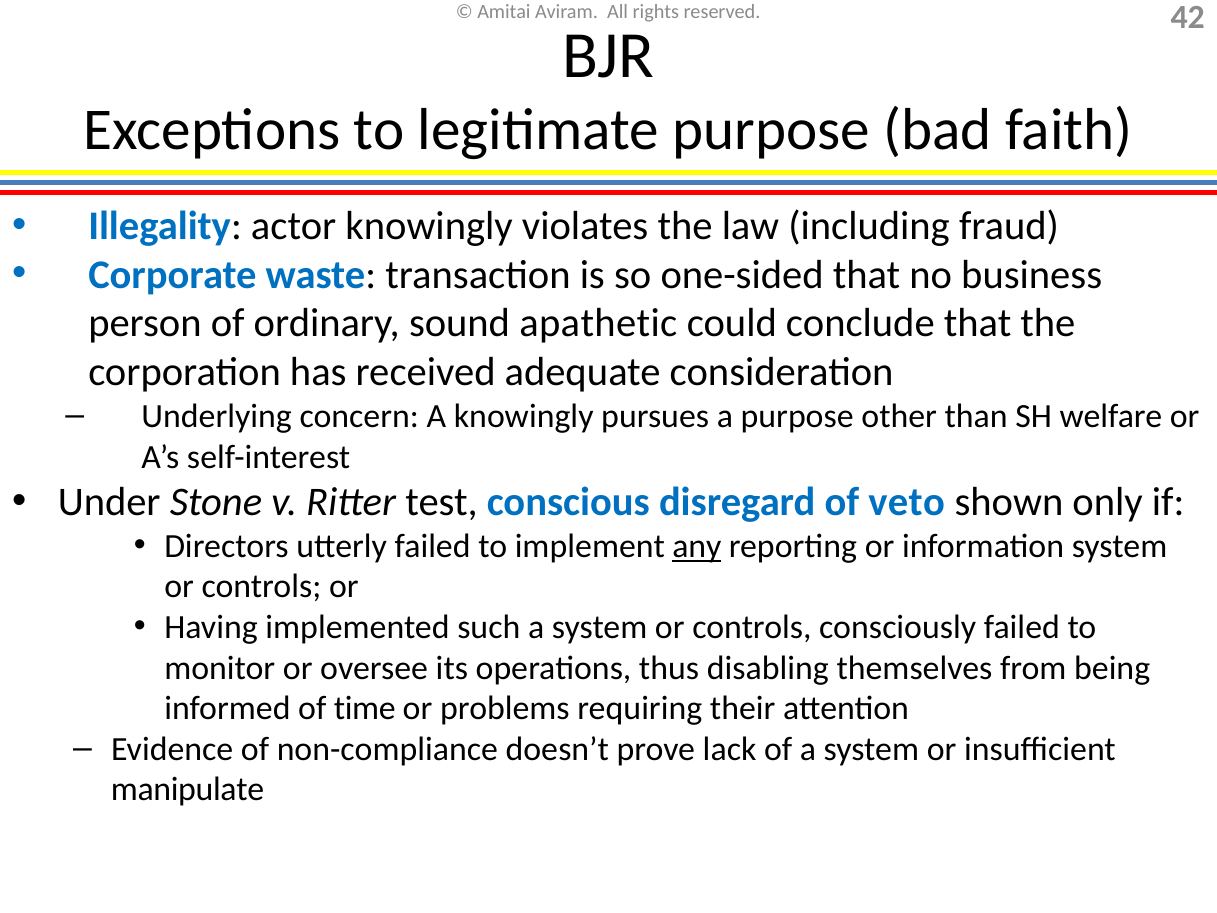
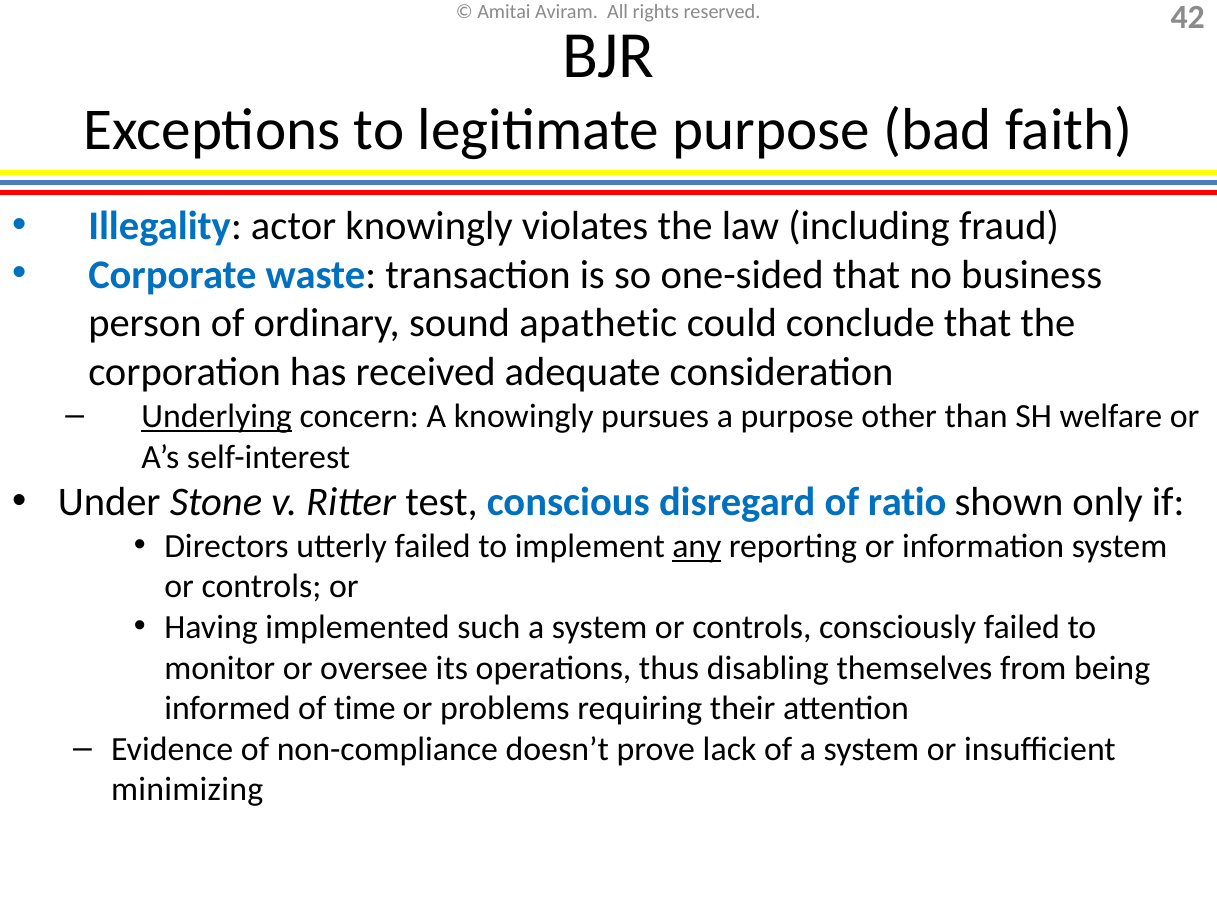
Underlying underline: none -> present
veto: veto -> ratio
manipulate: manipulate -> minimizing
